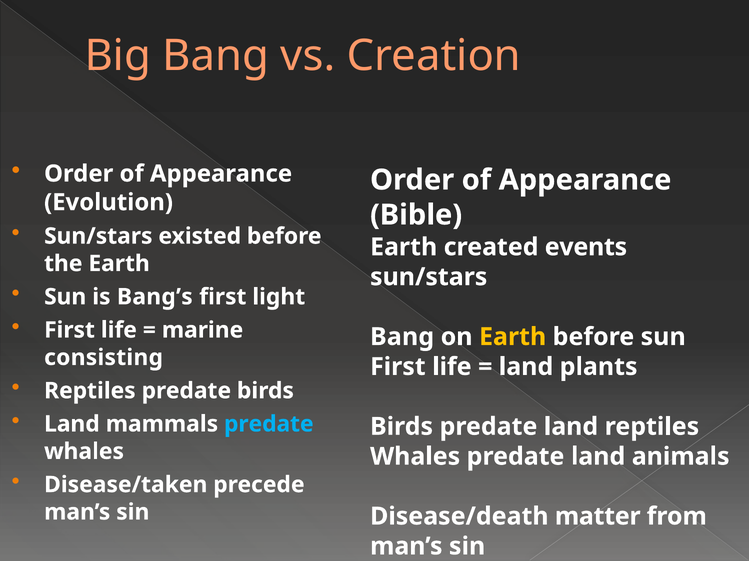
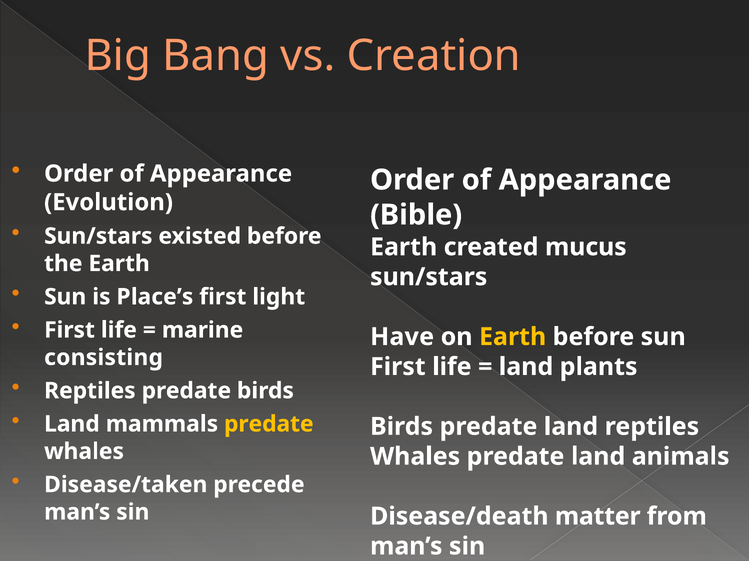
events: events -> mucus
Bang’s: Bang’s -> Place’s
Bang at (402, 337): Bang -> Have
predate at (269, 425) colour: light blue -> yellow
